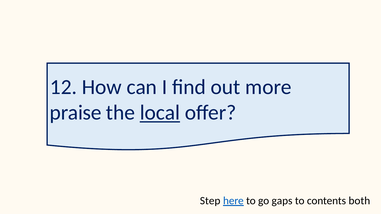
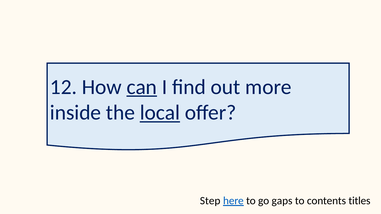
can underline: none -> present
praise: praise -> inside
both: both -> titles
